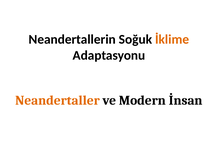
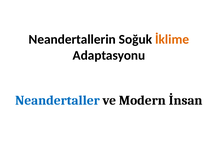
Neandertaller colour: orange -> blue
